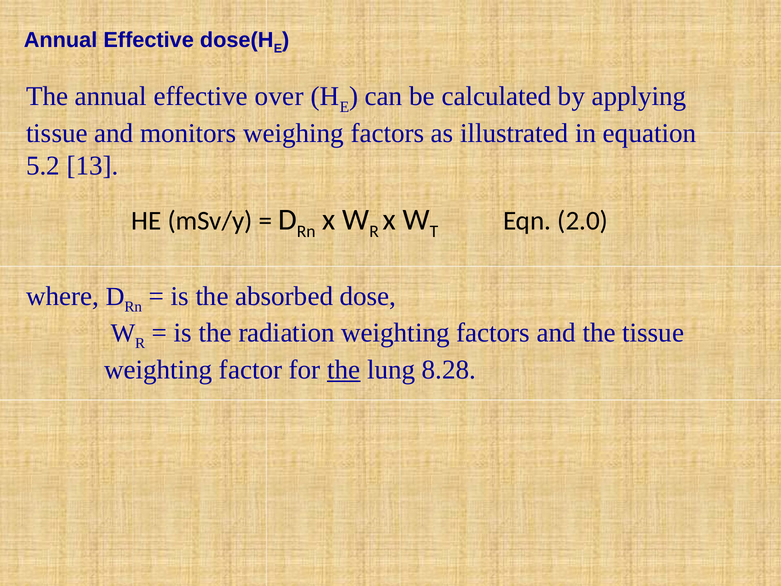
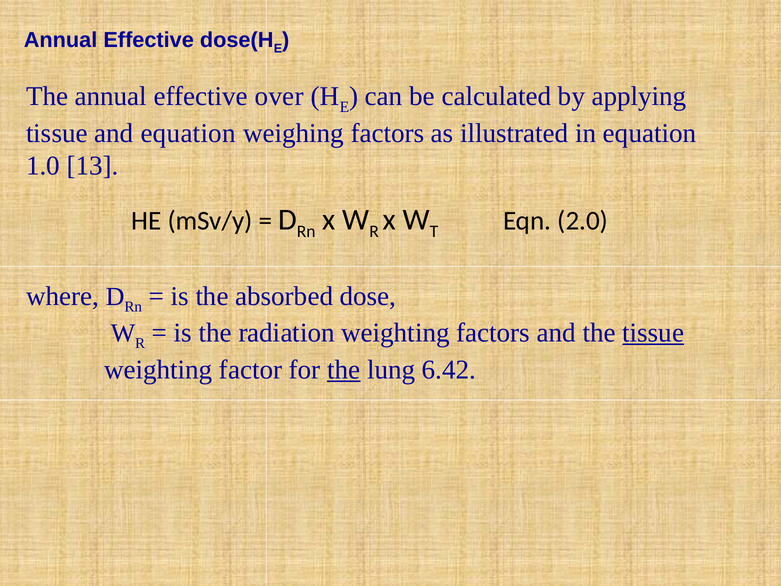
and monitors: monitors -> equation
5.2: 5.2 -> 1.0
tissue at (653, 333) underline: none -> present
8.28: 8.28 -> 6.42
